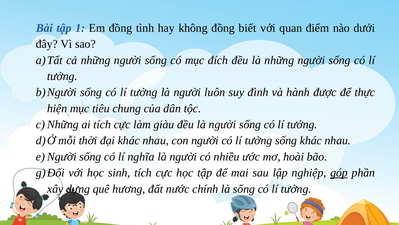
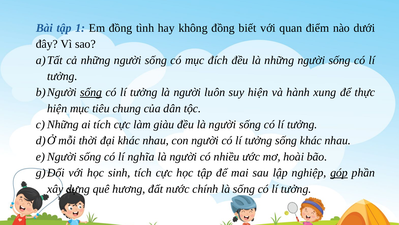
sống at (91, 92) underline: none -> present
suy đình: đình -> hiện
được: được -> xung
